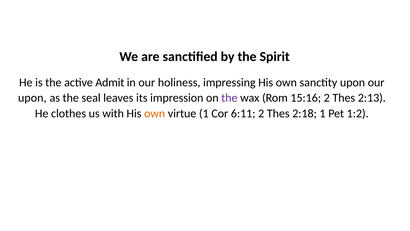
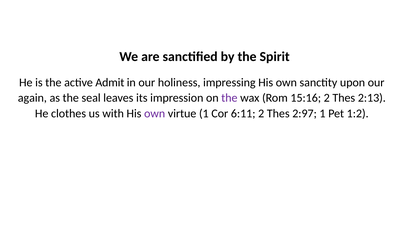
upon at (32, 98): upon -> again
own at (155, 113) colour: orange -> purple
2:18: 2:18 -> 2:97
